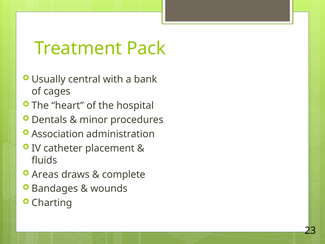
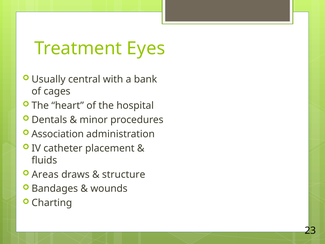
Pack: Pack -> Eyes
complete: complete -> structure
